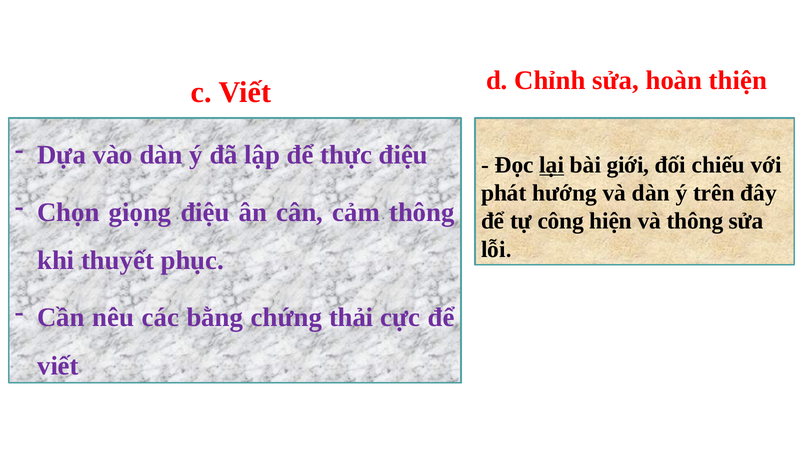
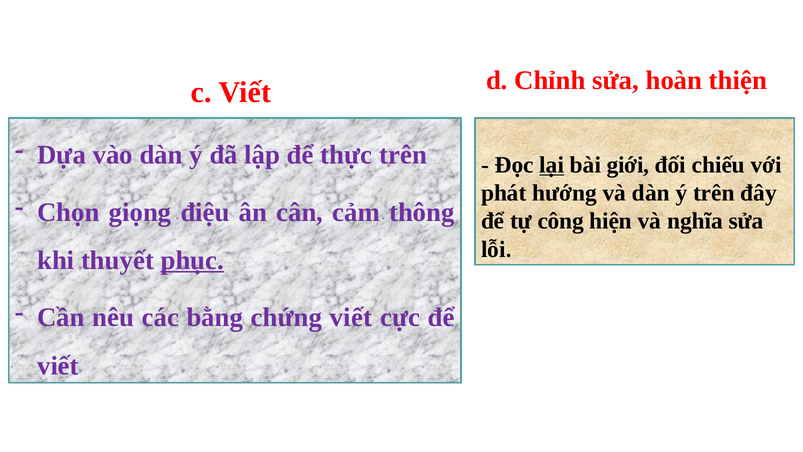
thực điệu: điệu -> trên
và thông: thông -> nghĩa
phục underline: none -> present
chứng thải: thải -> viết
